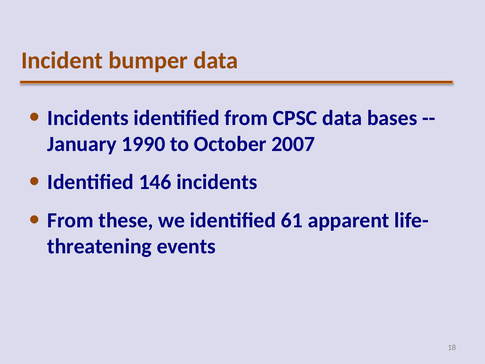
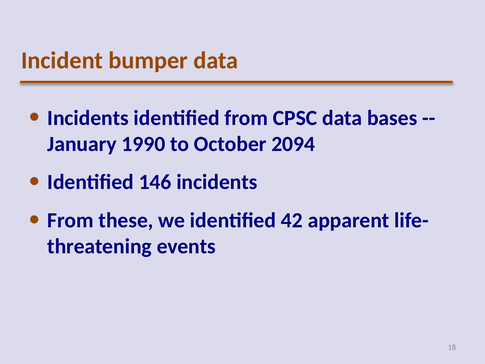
2007: 2007 -> 2094
61: 61 -> 42
